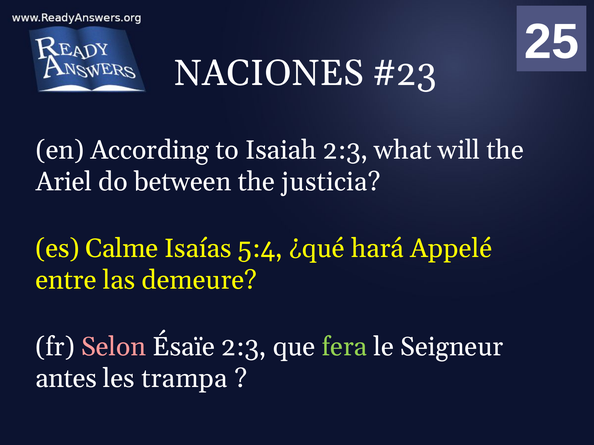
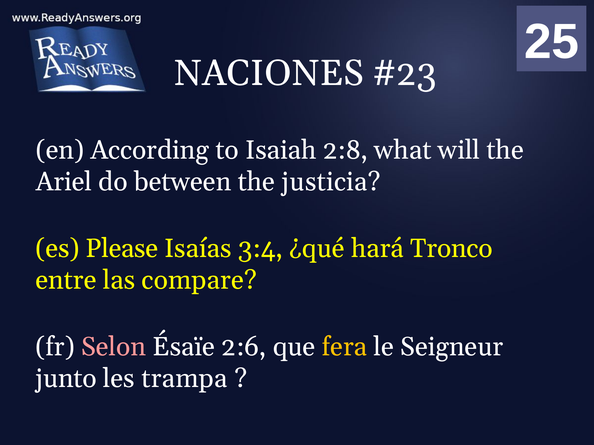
Isaiah 2:3: 2:3 -> 2:8
Calme: Calme -> Please
5:4: 5:4 -> 3:4
Appelé: Appelé -> Tronco
demeure: demeure -> compare
Ésaïe 2:3: 2:3 -> 2:6
fera colour: light green -> yellow
antes: antes -> junto
